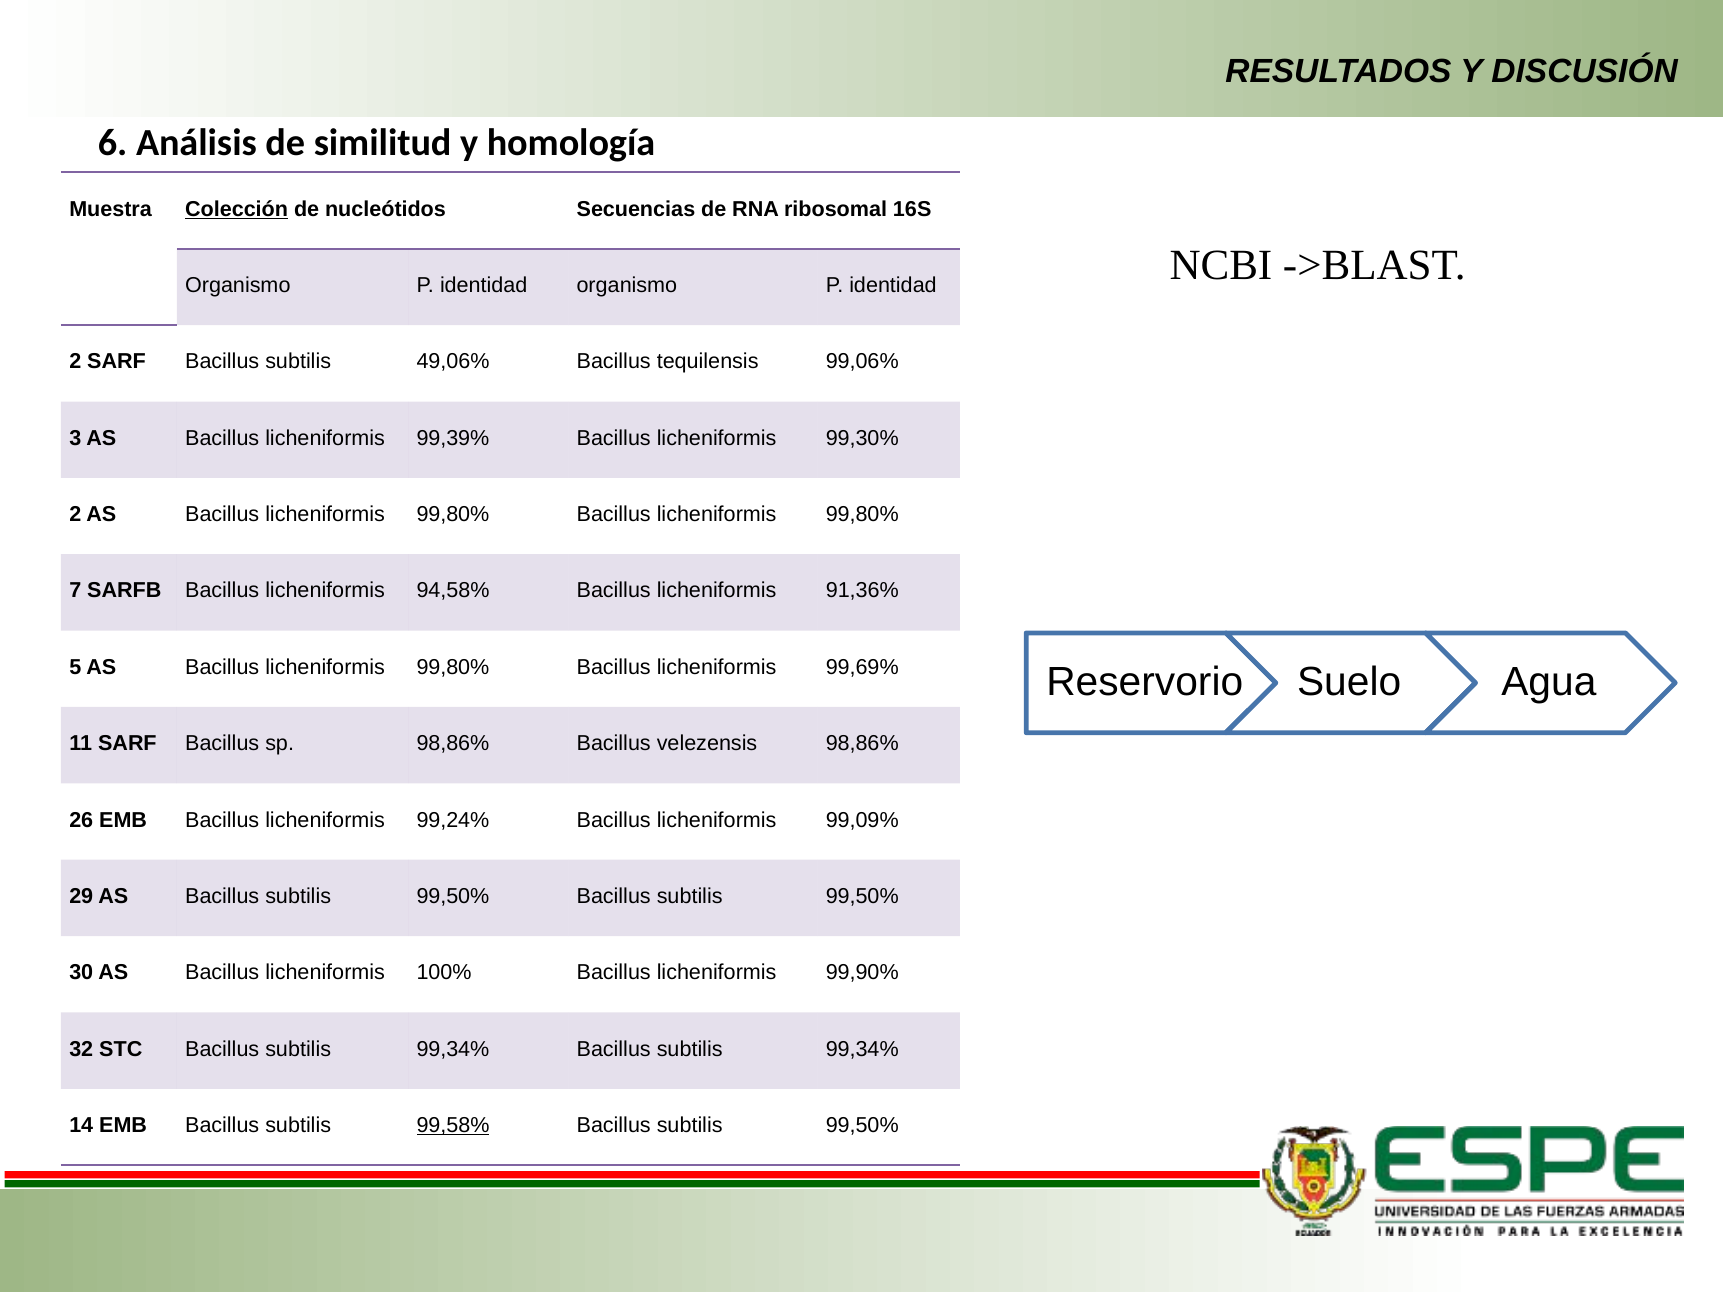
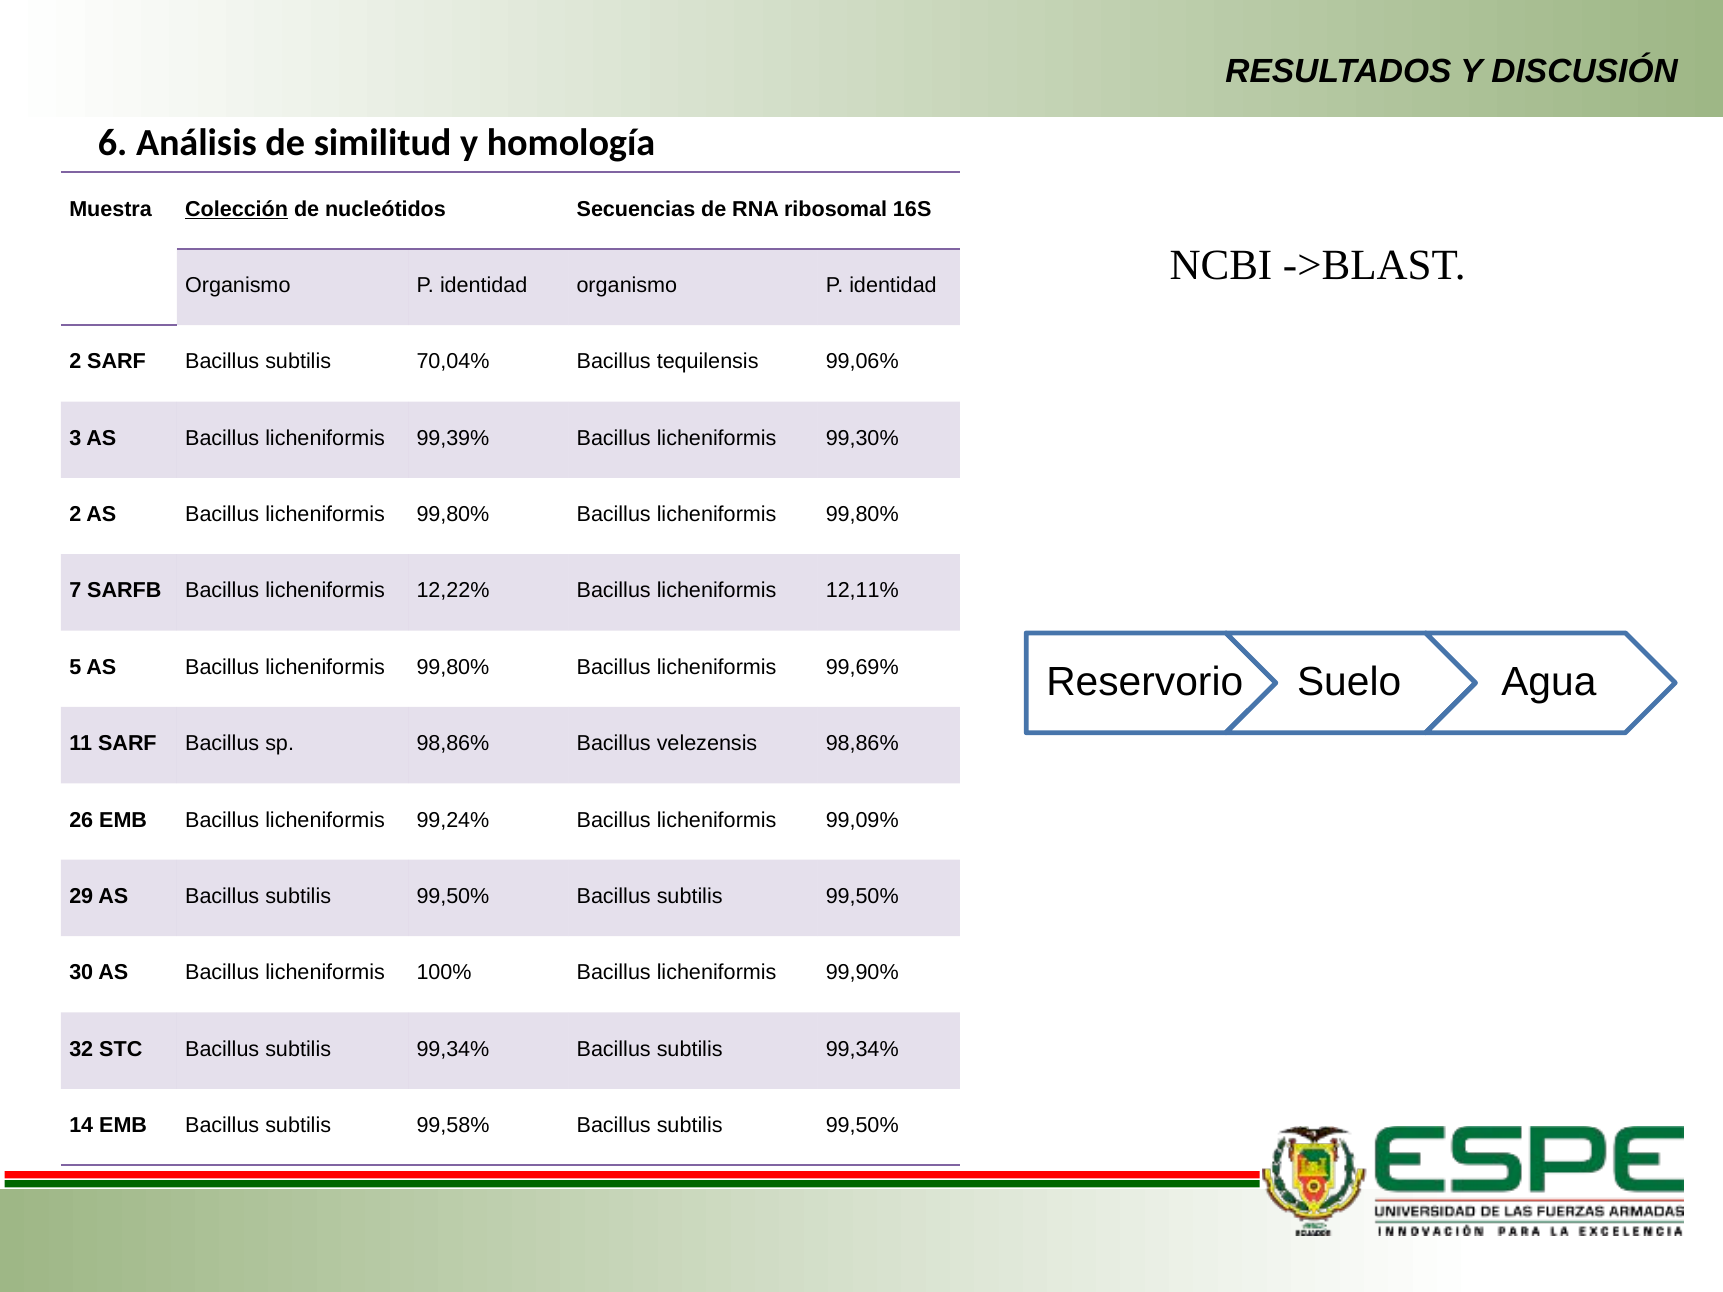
49,06%: 49,06% -> 70,04%
94,58%: 94,58% -> 12,22%
91,36%: 91,36% -> 12,11%
99,58% underline: present -> none
